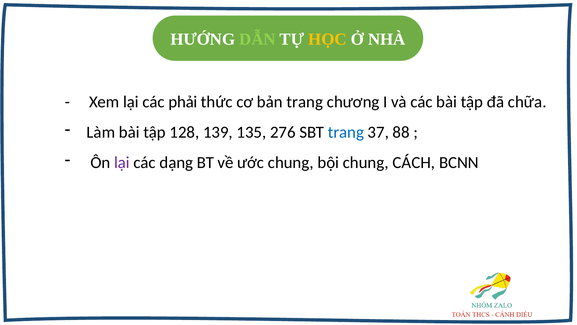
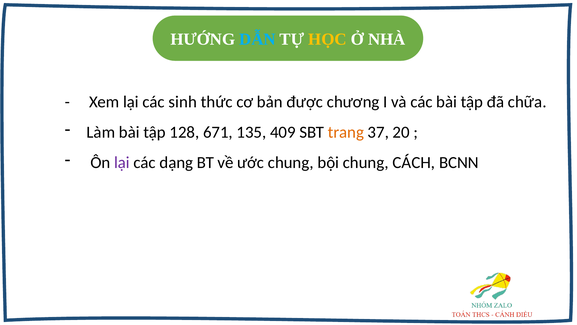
DẪN colour: light green -> light blue
phải: phải -> sinh
bản trang: trang -> được
139: 139 -> 671
276: 276 -> 409
trang at (346, 132) colour: blue -> orange
88: 88 -> 20
